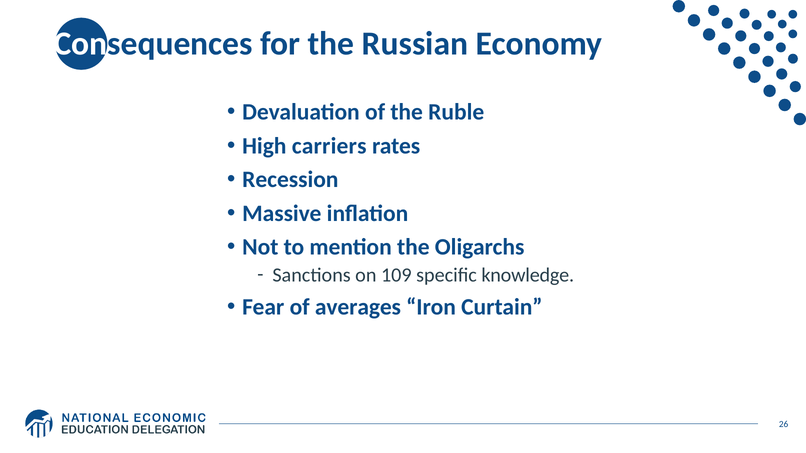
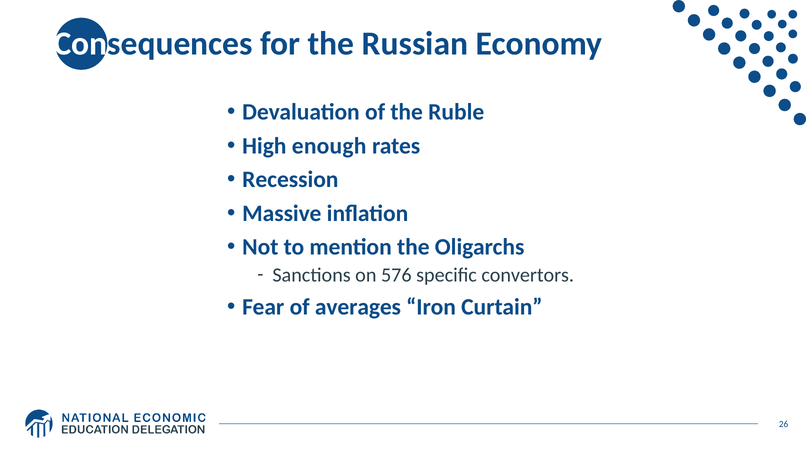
carriers: carriers -> enough
109: 109 -> 576
knowledge: knowledge -> convertors
